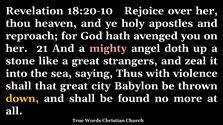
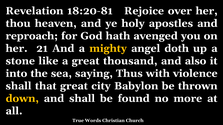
18:20-10: 18:20-10 -> 18:20-81
mighty colour: pink -> yellow
strangers: strangers -> thousand
zeal: zeal -> also
